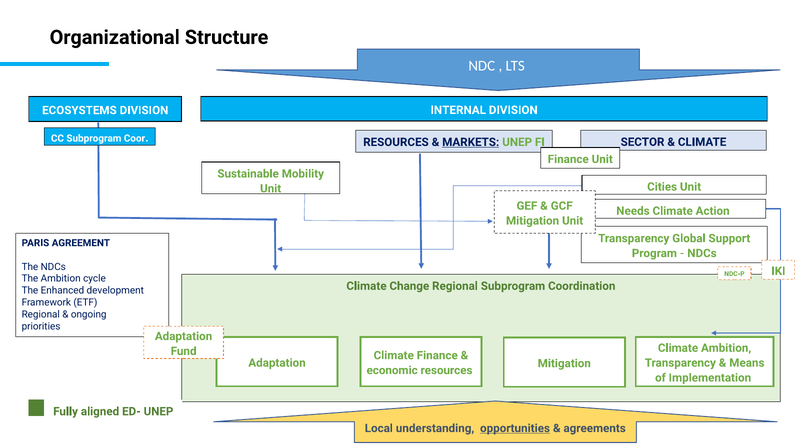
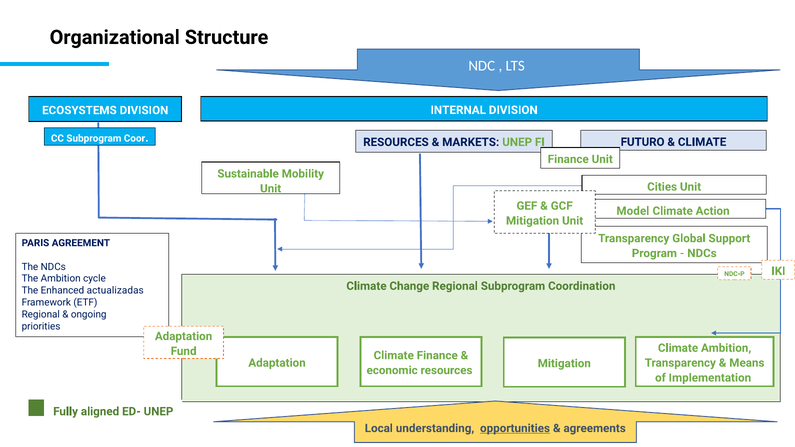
SECTOR: SECTOR -> FUTURO
MARKETS underline: present -> none
Needs: Needs -> Model
development: development -> actualizadas
